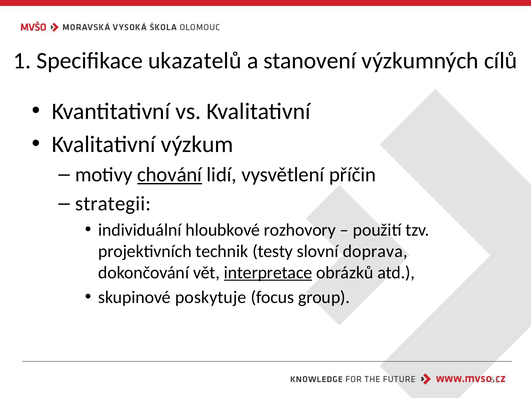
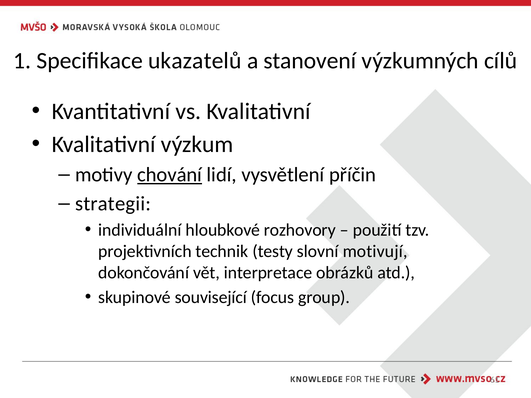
doprava: doprava -> motivují
interpretace underline: present -> none
poskytuje: poskytuje -> související
